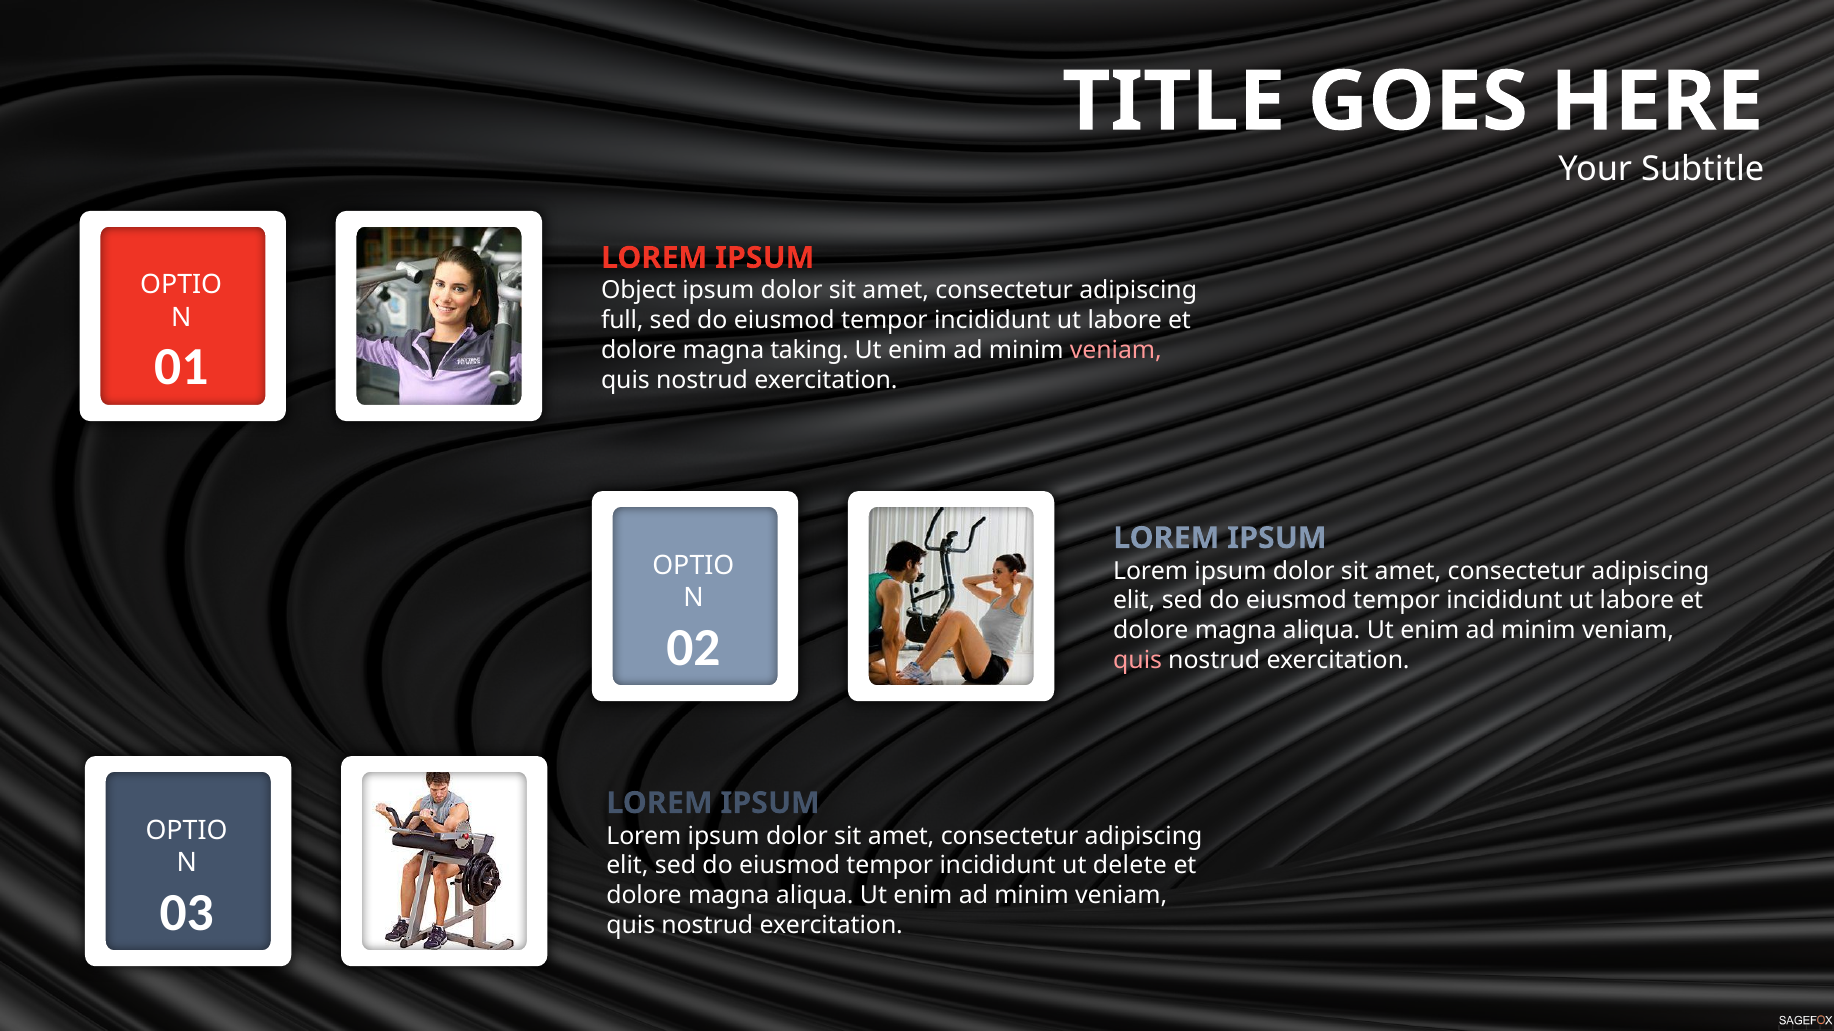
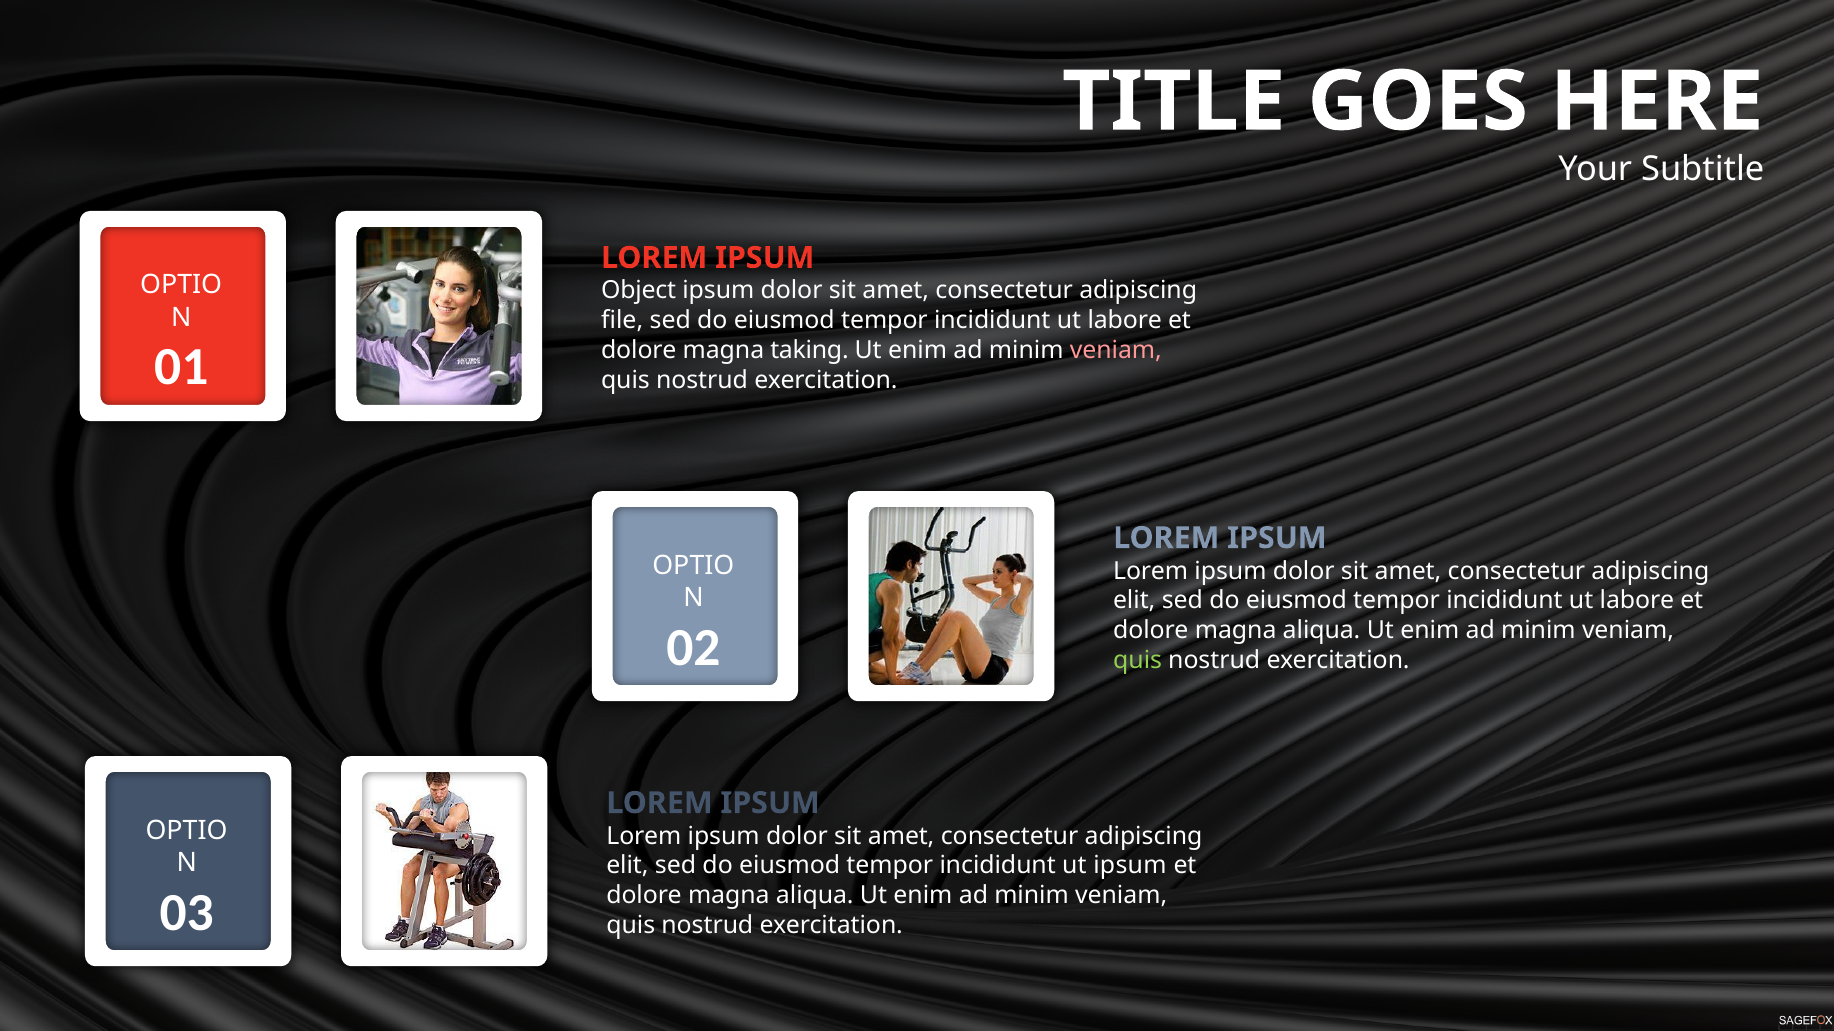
full: full -> file
quis at (1138, 661) colour: pink -> light green
ut delete: delete -> ipsum
